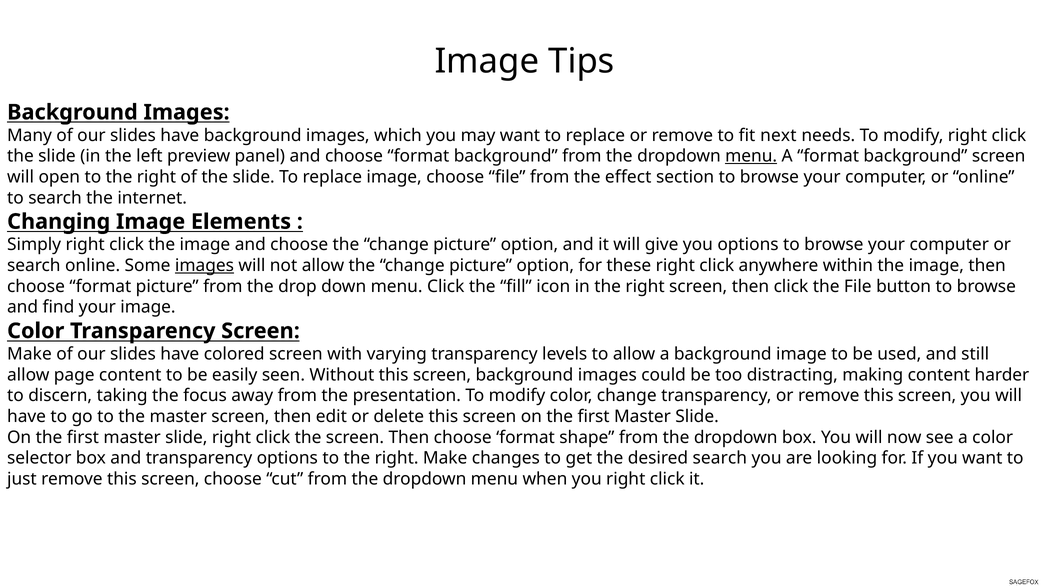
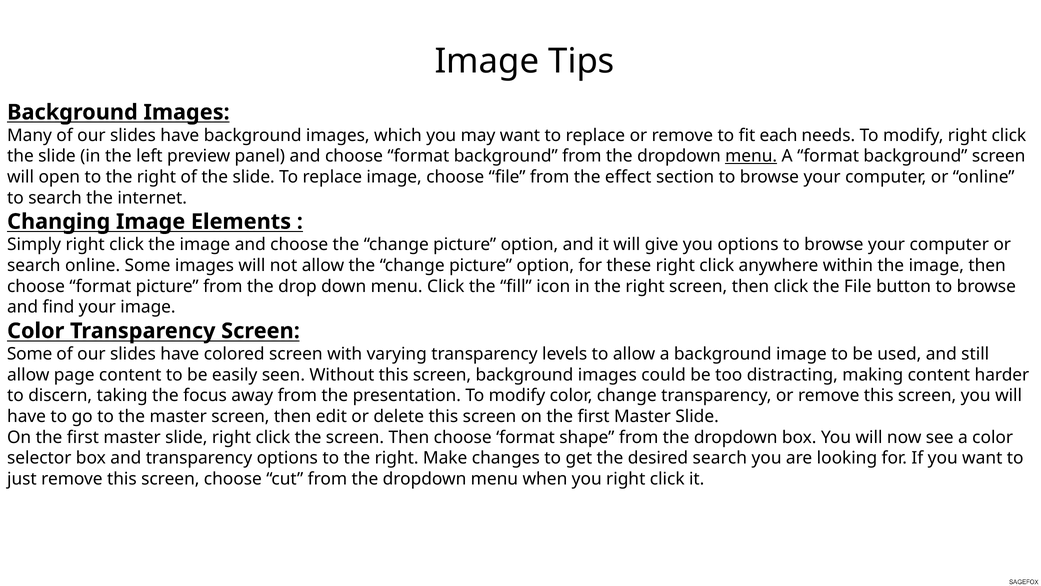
next: next -> each
images at (204, 265) underline: present -> none
Make at (29, 354): Make -> Some
